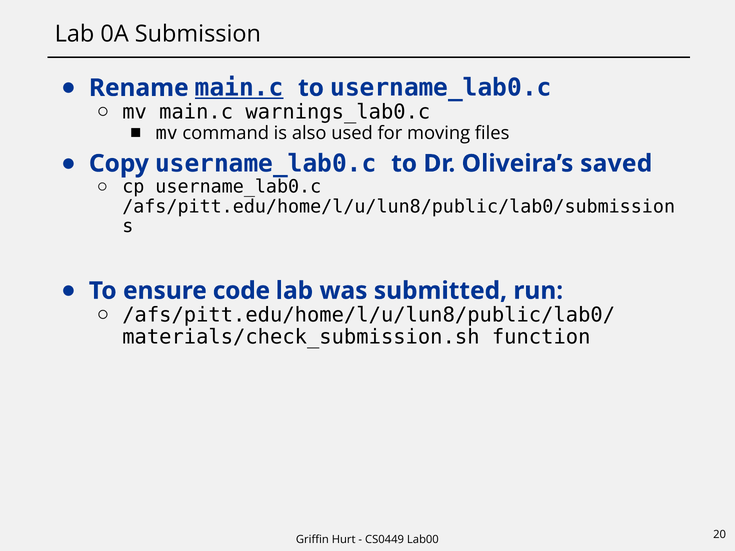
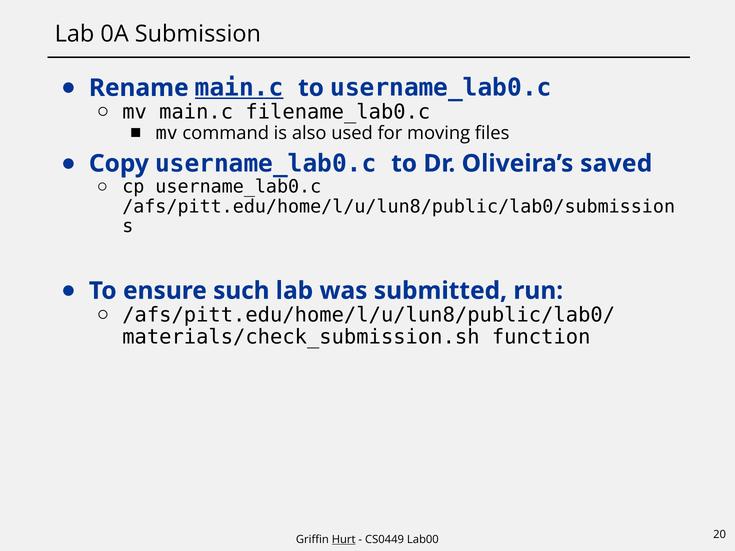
warnings_lab0.c: warnings_lab0.c -> filename_lab0.c
code: code -> such
Hurt underline: none -> present
